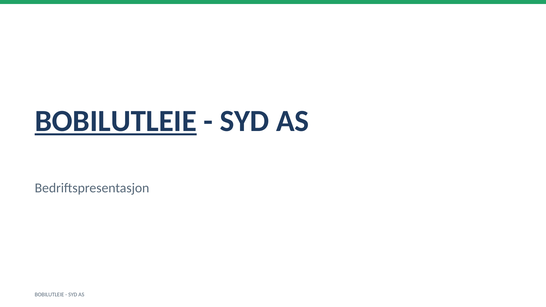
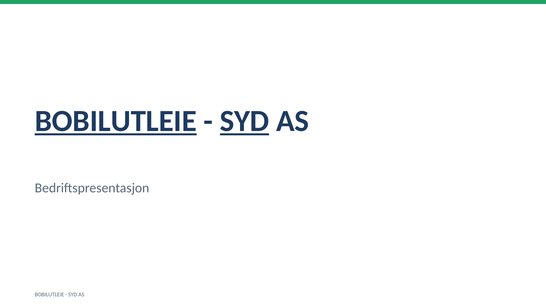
SYD at (245, 121) underline: none -> present
